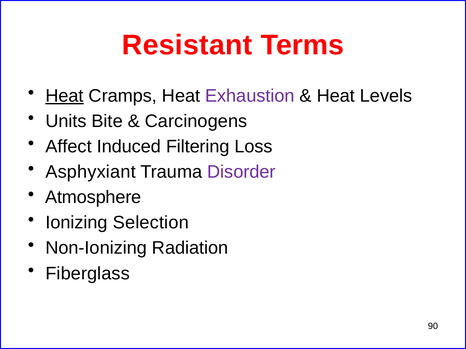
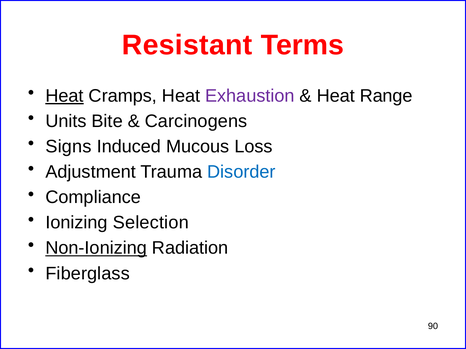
Levels: Levels -> Range
Affect: Affect -> Signs
Filtering: Filtering -> Mucous
Asphyxiant: Asphyxiant -> Adjustment
Disorder colour: purple -> blue
Atmosphere: Atmosphere -> Compliance
Non-Ionizing underline: none -> present
